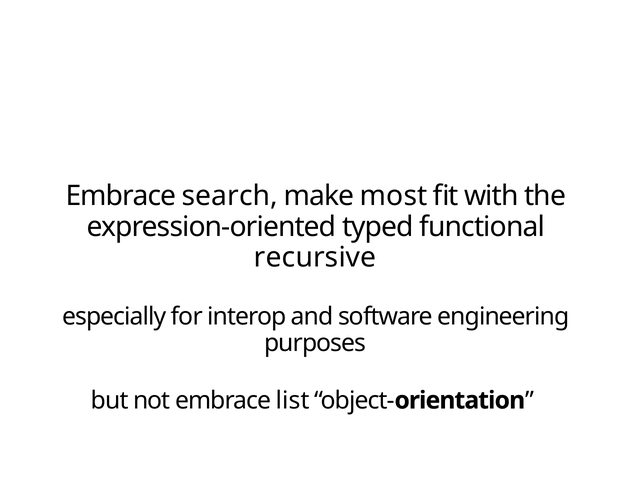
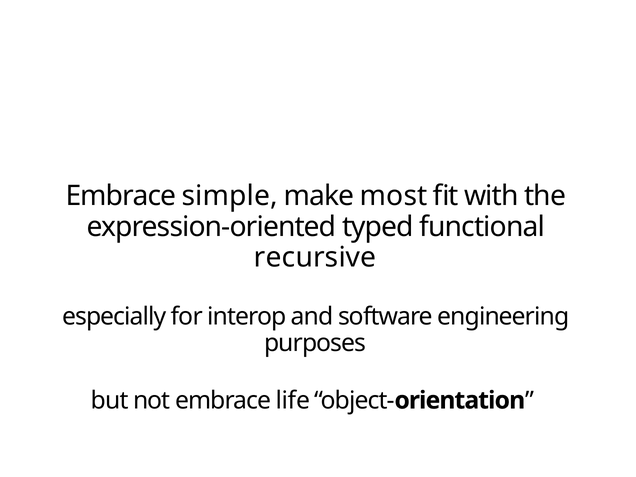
search: search -> simple
list: list -> life
